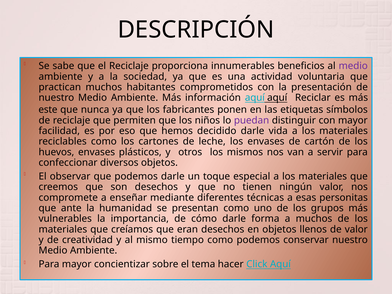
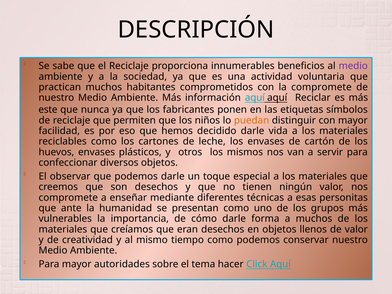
la presentación: presentación -> compromete
puedan colour: purple -> orange
concientizar: concientizar -> autoridades
